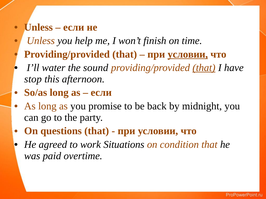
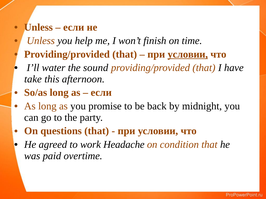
that at (204, 68) underline: present -> none
stop: stop -> take
Situations: Situations -> Headache
